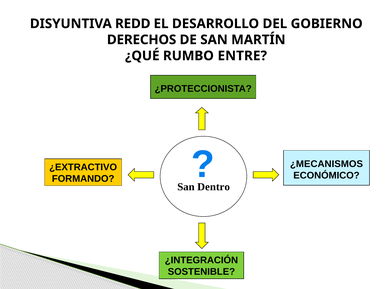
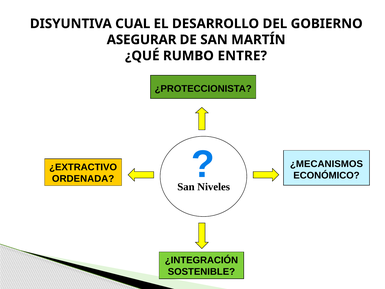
REDD: REDD -> CUAL
DERECHOS: DERECHOS -> ASEGURAR
FORMANDO: FORMANDO -> ORDENADA
Dentro: Dentro -> Niveles
